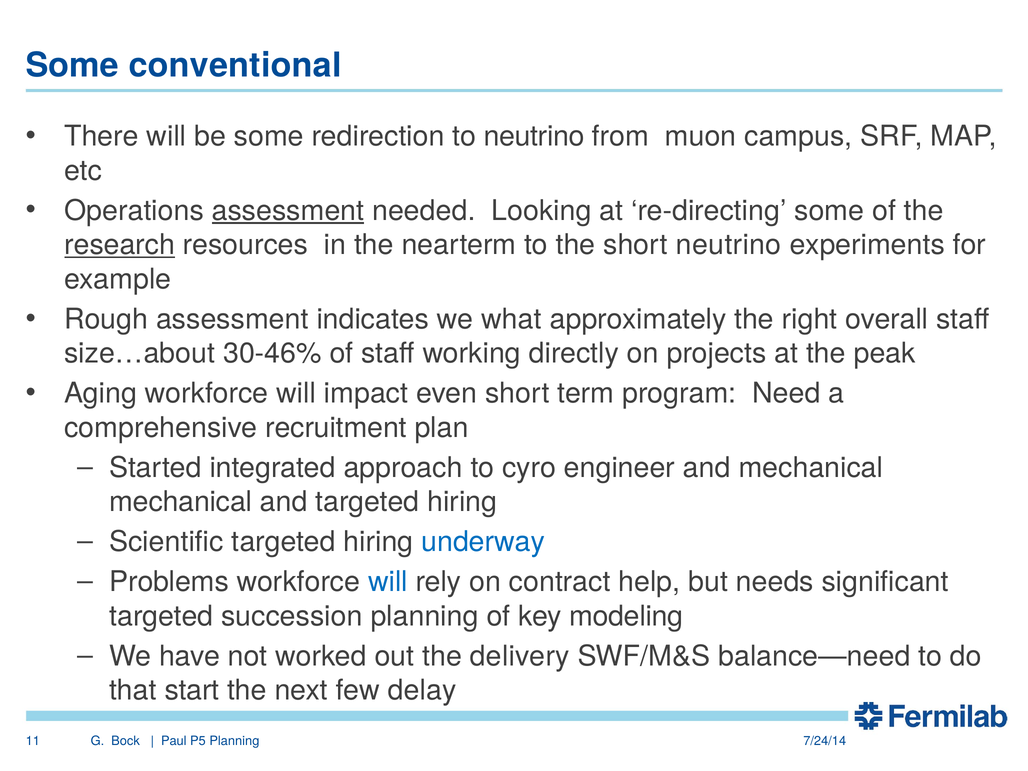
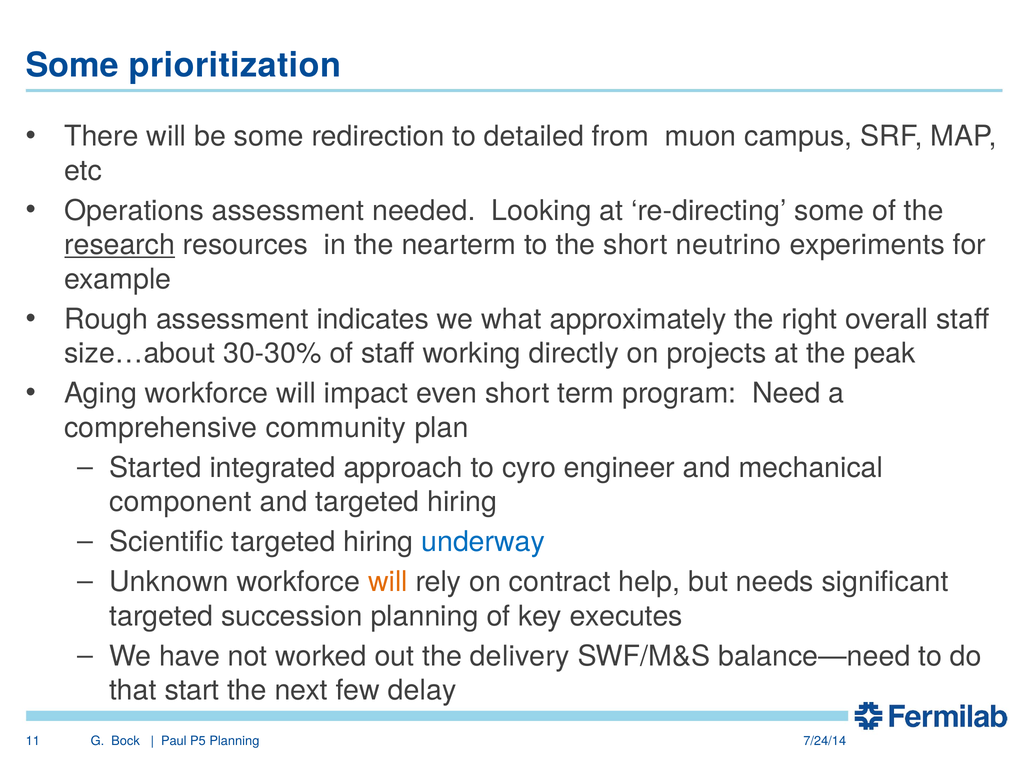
conventional: conventional -> prioritization
to neutrino: neutrino -> detailed
assessment at (288, 211) underline: present -> none
30-46%: 30-46% -> 30-30%
recruitment: recruitment -> community
mechanical at (181, 502): mechanical -> component
Problems: Problems -> Unknown
will at (388, 582) colour: blue -> orange
modeling: modeling -> executes
